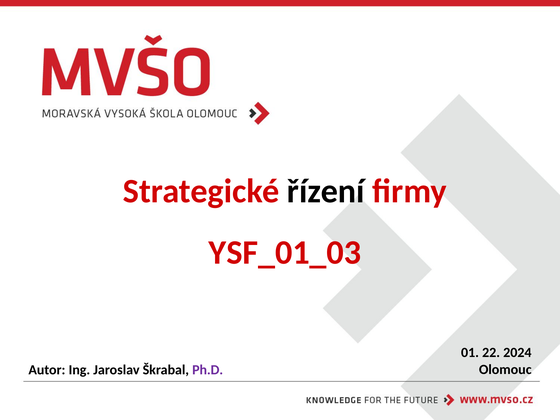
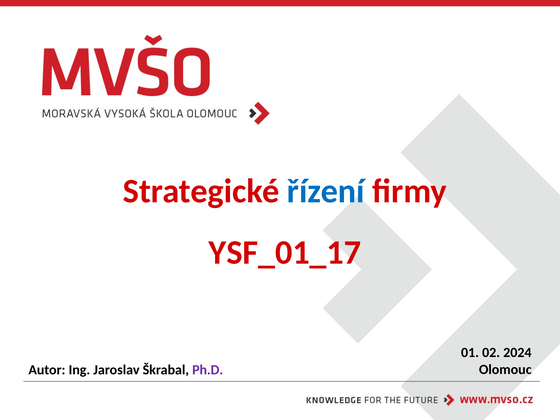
řízení colour: black -> blue
YSF_01_03: YSF_01_03 -> YSF_01_17
22: 22 -> 02
